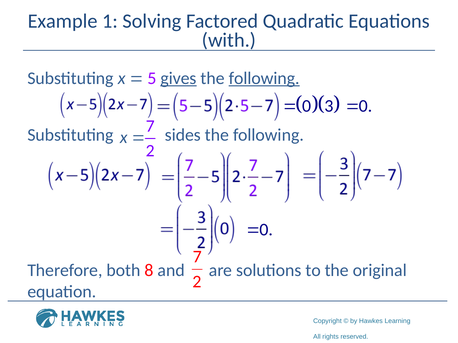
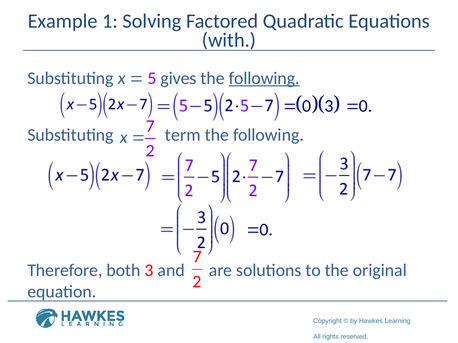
gives underline: present -> none
sides: sides -> term
both 8: 8 -> 3
